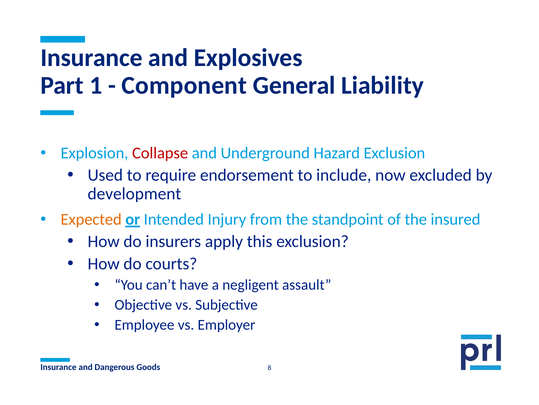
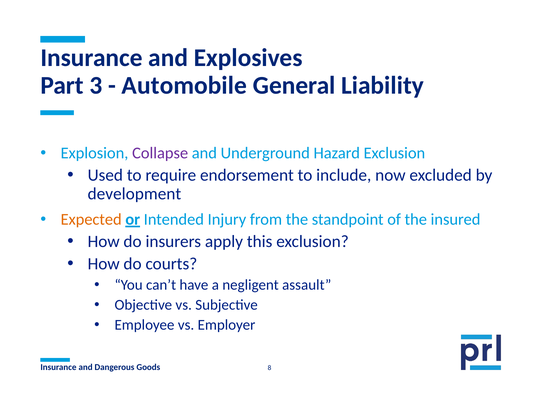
1: 1 -> 3
Component: Component -> Automobile
Collapse colour: red -> purple
